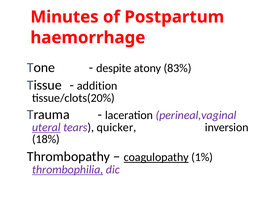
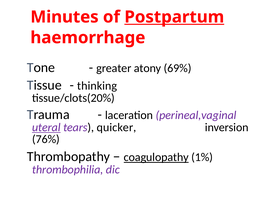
Postpartum underline: none -> present
despite: despite -> greater
83%: 83% -> 69%
addition: addition -> thinking
18%: 18% -> 76%
thrombophilia underline: present -> none
